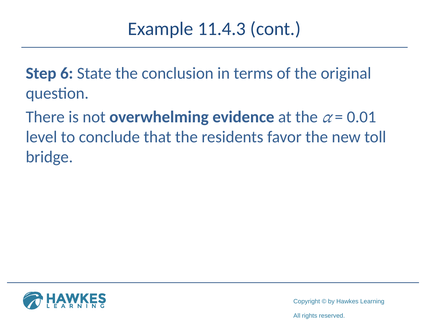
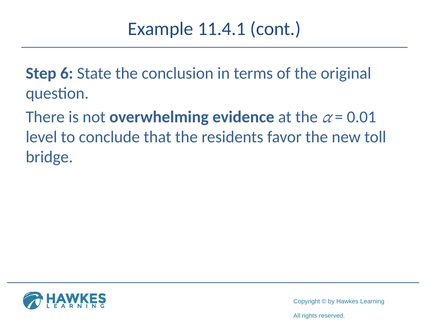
11.4.3: 11.4.3 -> 11.4.1
